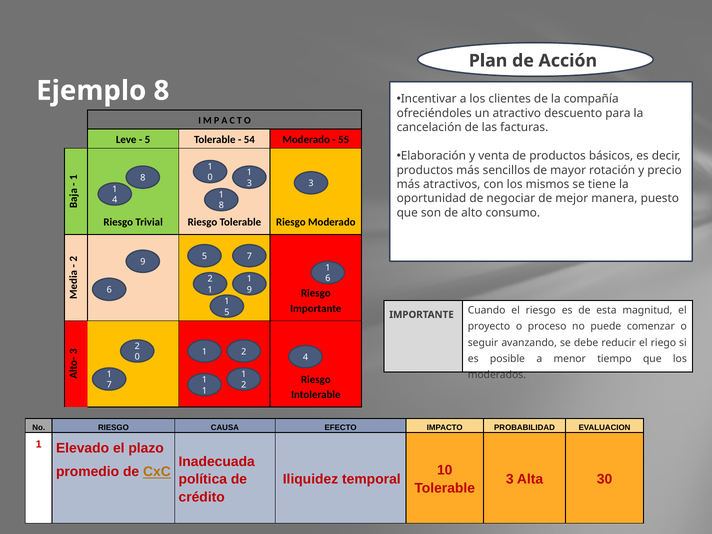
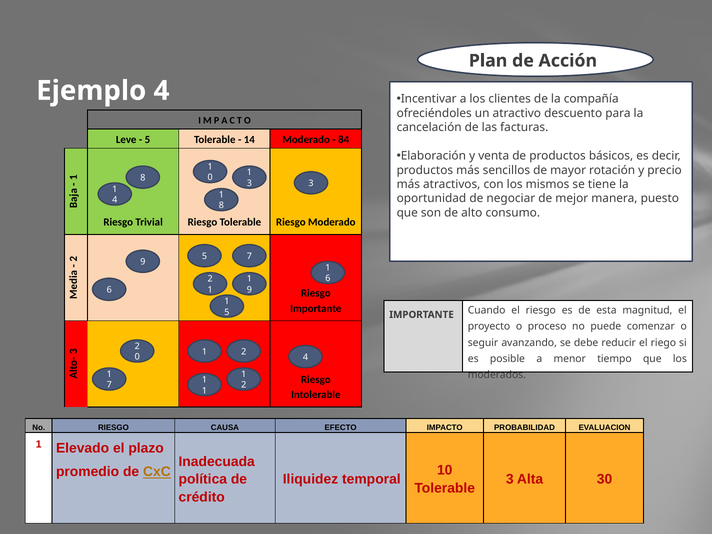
Ejemplo 8: 8 -> 4
54: 54 -> 14
55: 55 -> 84
